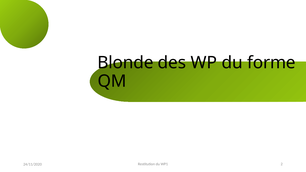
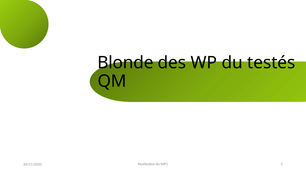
forme: forme -> testés
